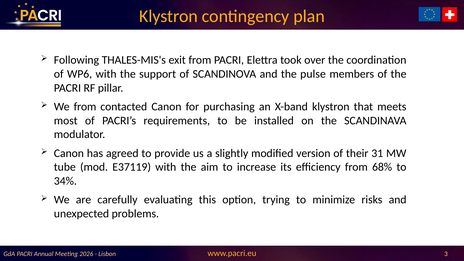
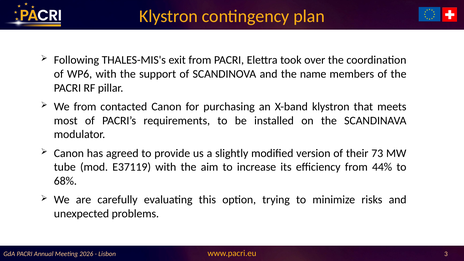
pulse: pulse -> name
31: 31 -> 73
68%: 68% -> 44%
34%: 34% -> 68%
